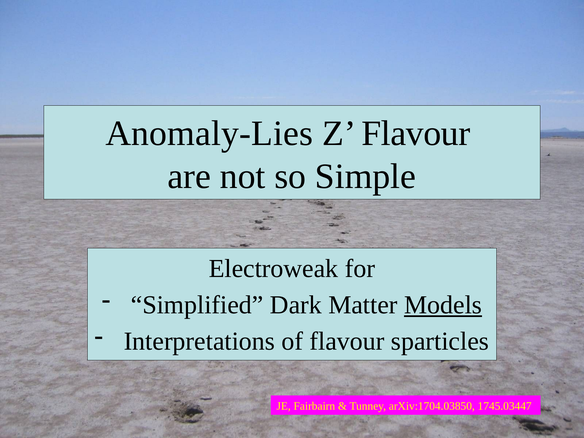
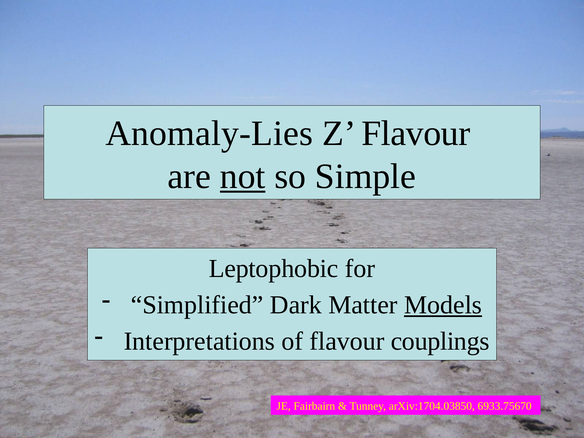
not underline: none -> present
Electroweak: Electroweak -> Leptophobic
sparticles: sparticles -> couplings
1745.03447: 1745.03447 -> 6933.75670
